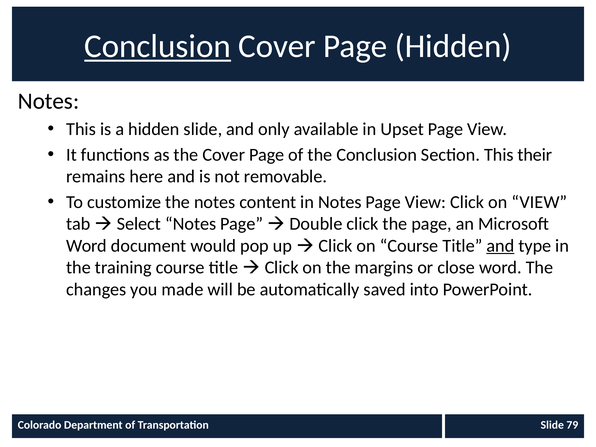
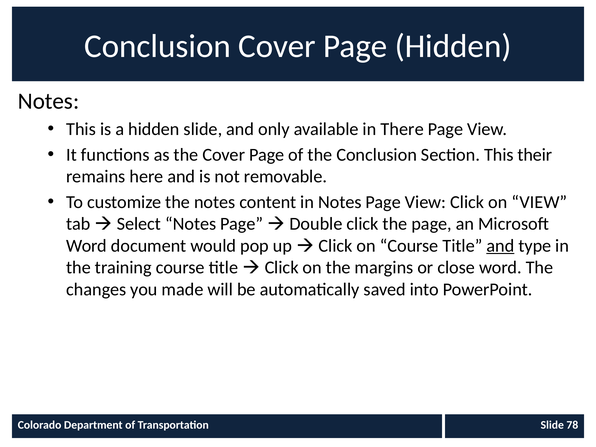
Conclusion at (158, 46) underline: present -> none
Upset: Upset -> There
79: 79 -> 78
